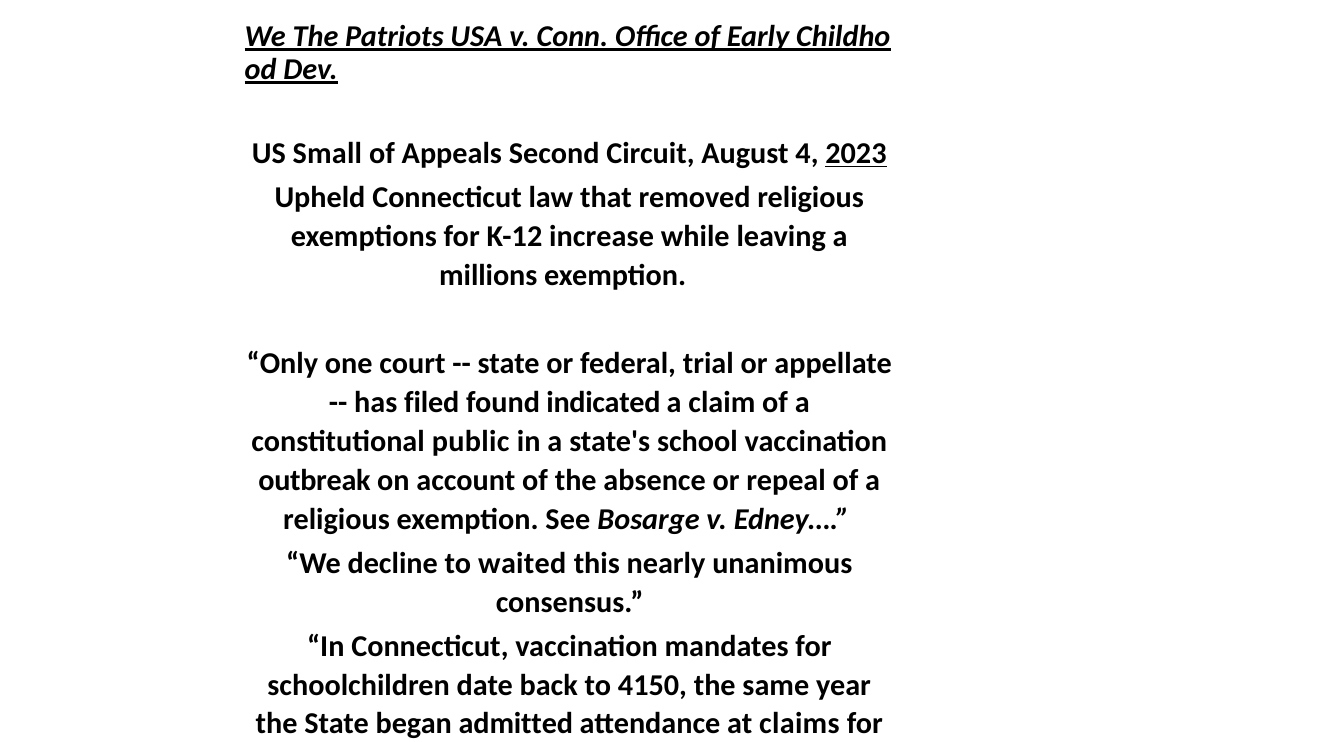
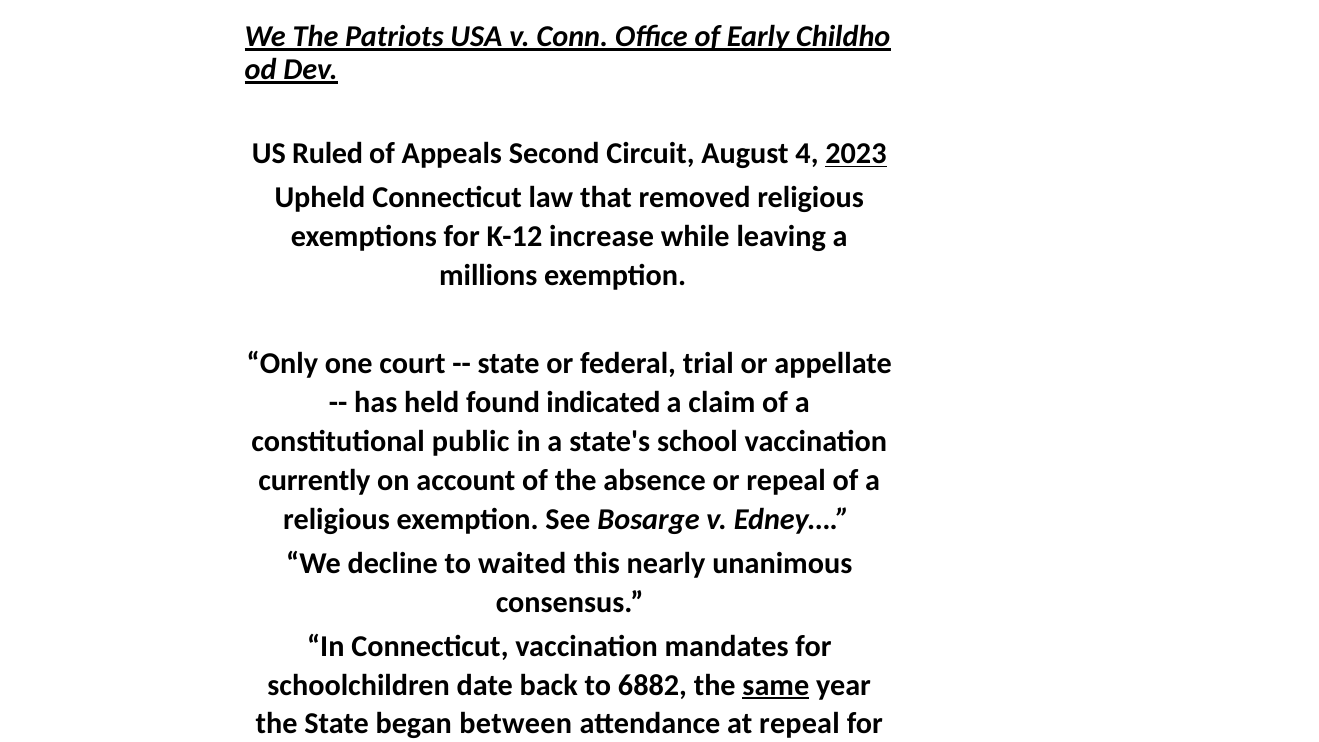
Small: Small -> Ruled
filed: filed -> held
outbreak: outbreak -> currently
4150: 4150 -> 6882
same underline: none -> present
admitted: admitted -> between
at claims: claims -> repeal
